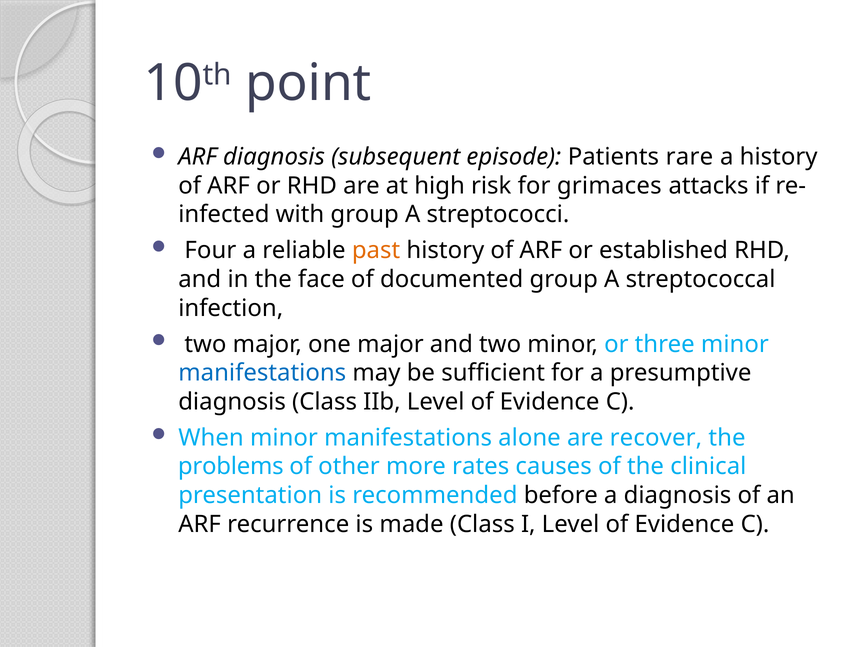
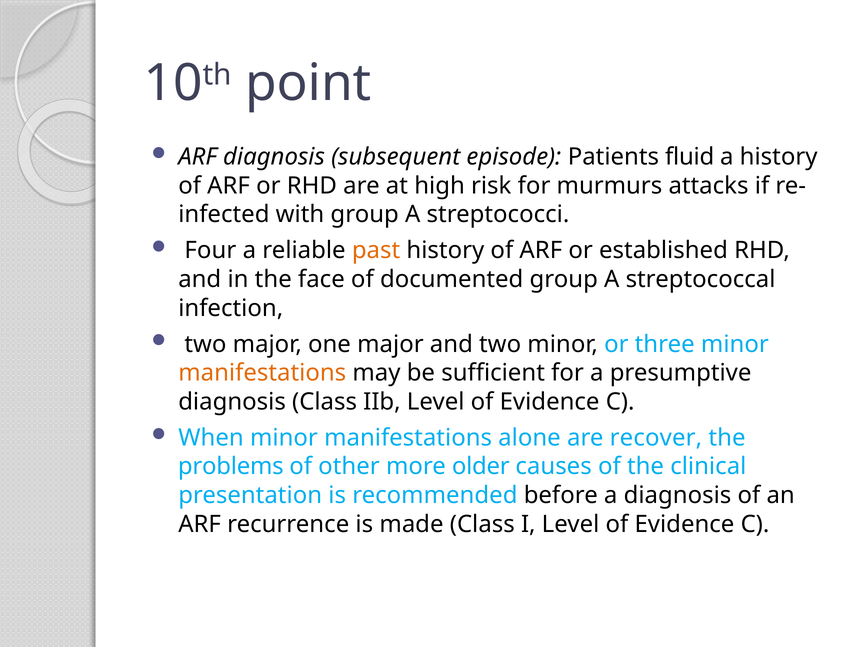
rare: rare -> fluid
grimaces: grimaces -> murmurs
manifestations at (262, 373) colour: blue -> orange
rates: rates -> older
